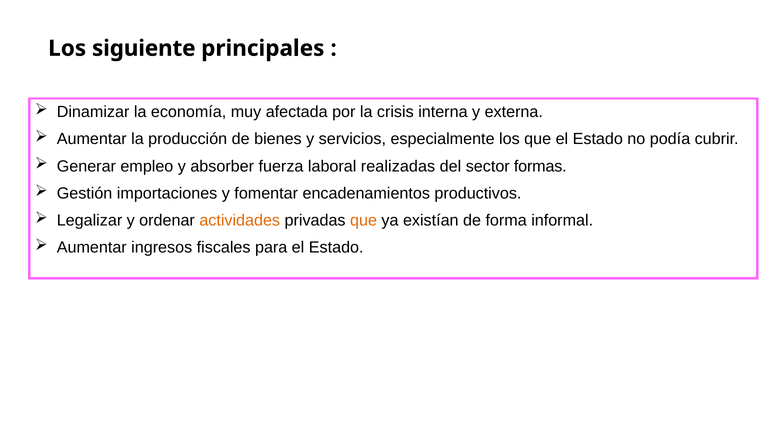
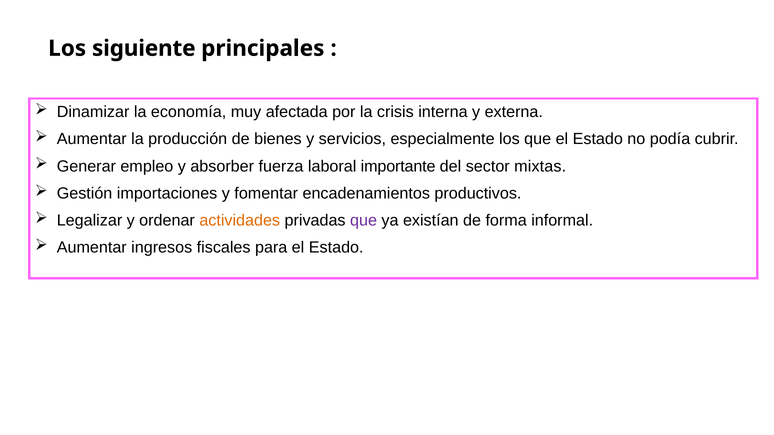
realizadas: realizadas -> importante
formas: formas -> mixtas
que at (364, 221) colour: orange -> purple
